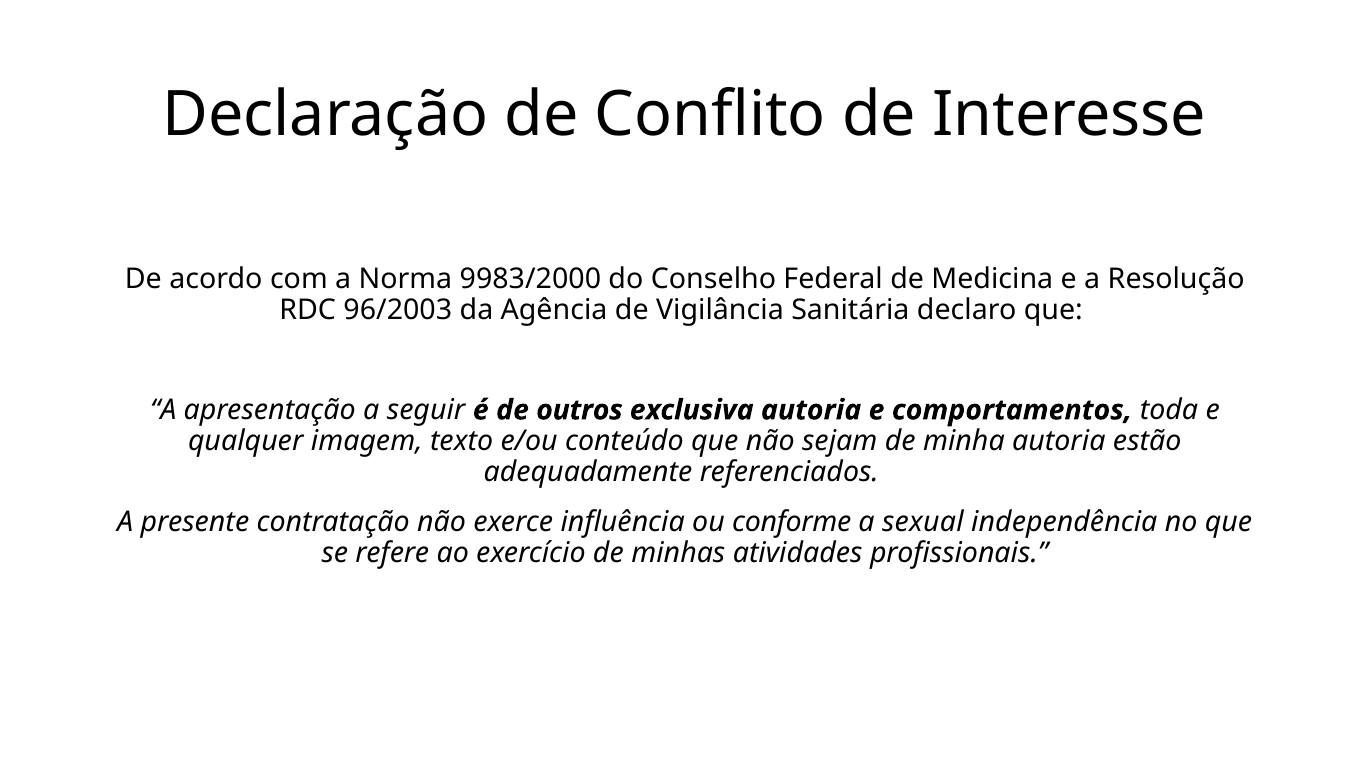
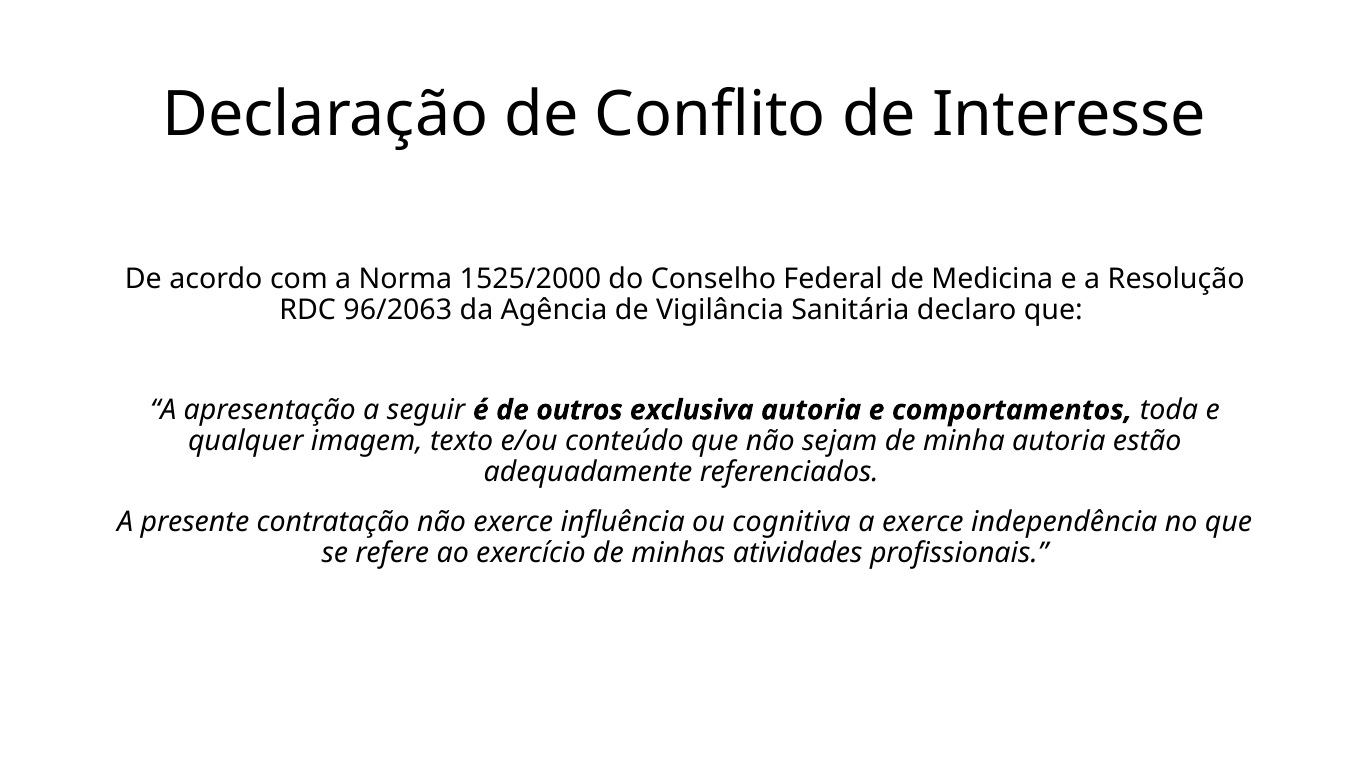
9983/2000: 9983/2000 -> 1525/2000
96/2003: 96/2003 -> 96/2063
conforme: conforme -> cognitiva
a sexual: sexual -> exerce
